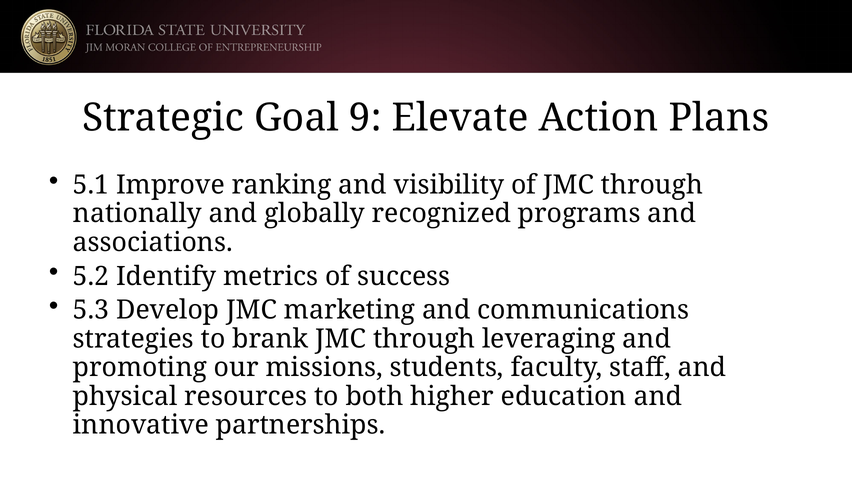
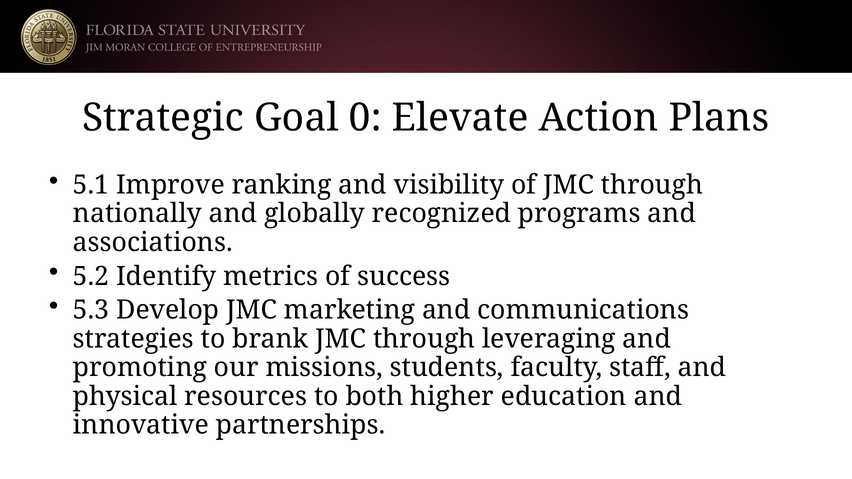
9: 9 -> 0
